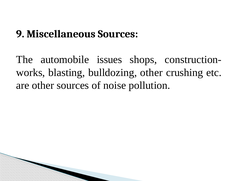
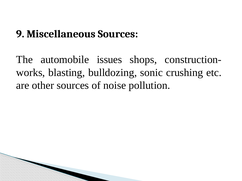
bulldozing other: other -> sonic
